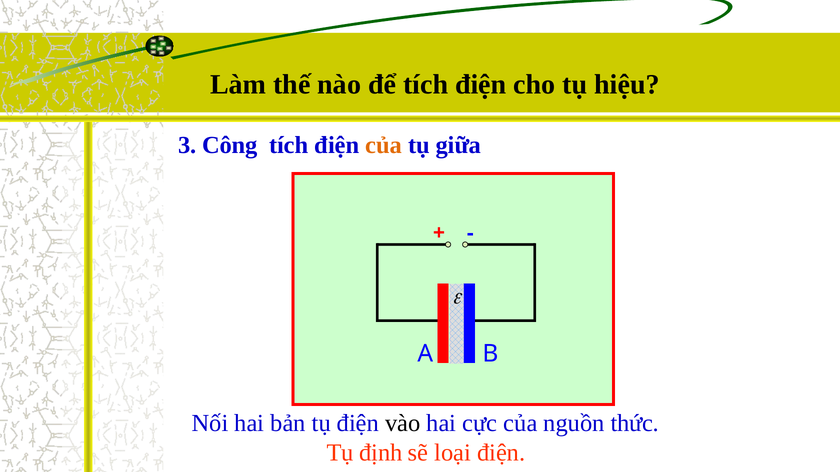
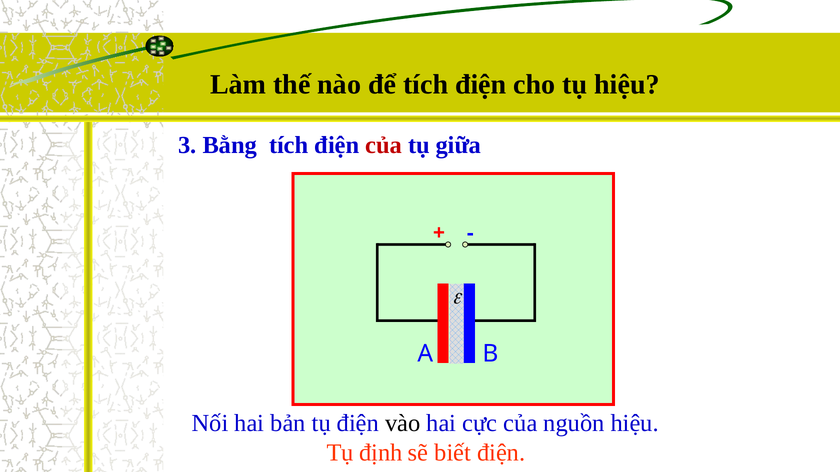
Công: Công -> Bằng
của at (384, 145) colour: orange -> red
nguồn thức: thức -> hiệu
loại: loại -> biết
